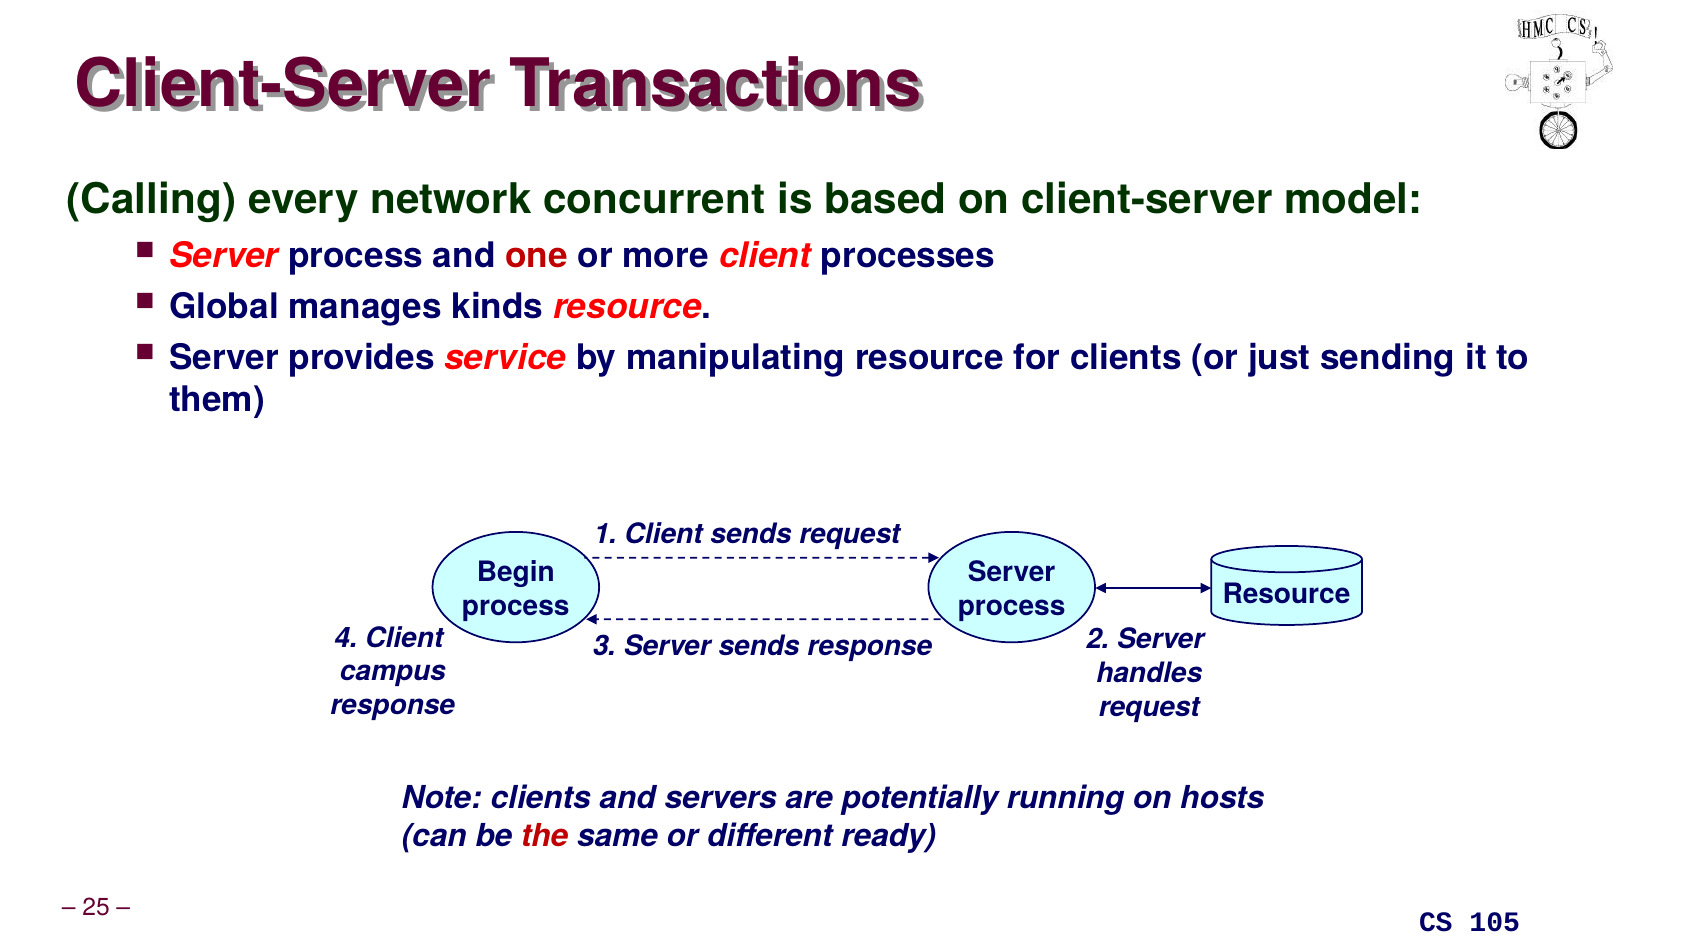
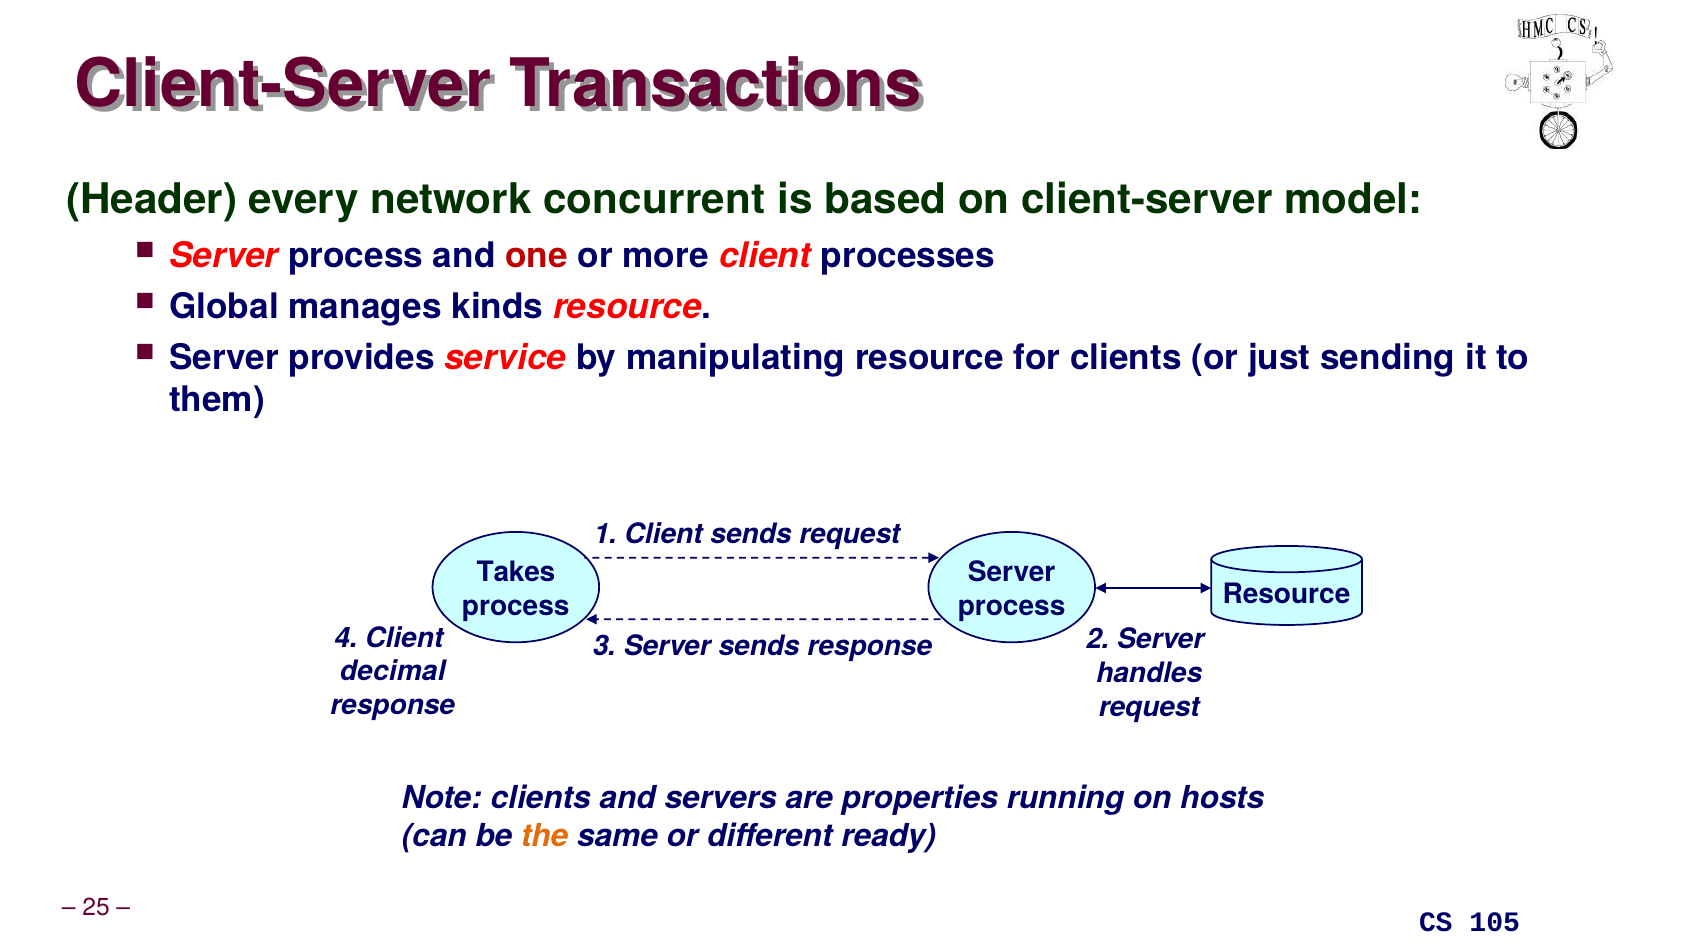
Calling: Calling -> Header
Begin: Begin -> Takes
campus: campus -> decimal
potentially: potentially -> properties
the colour: red -> orange
